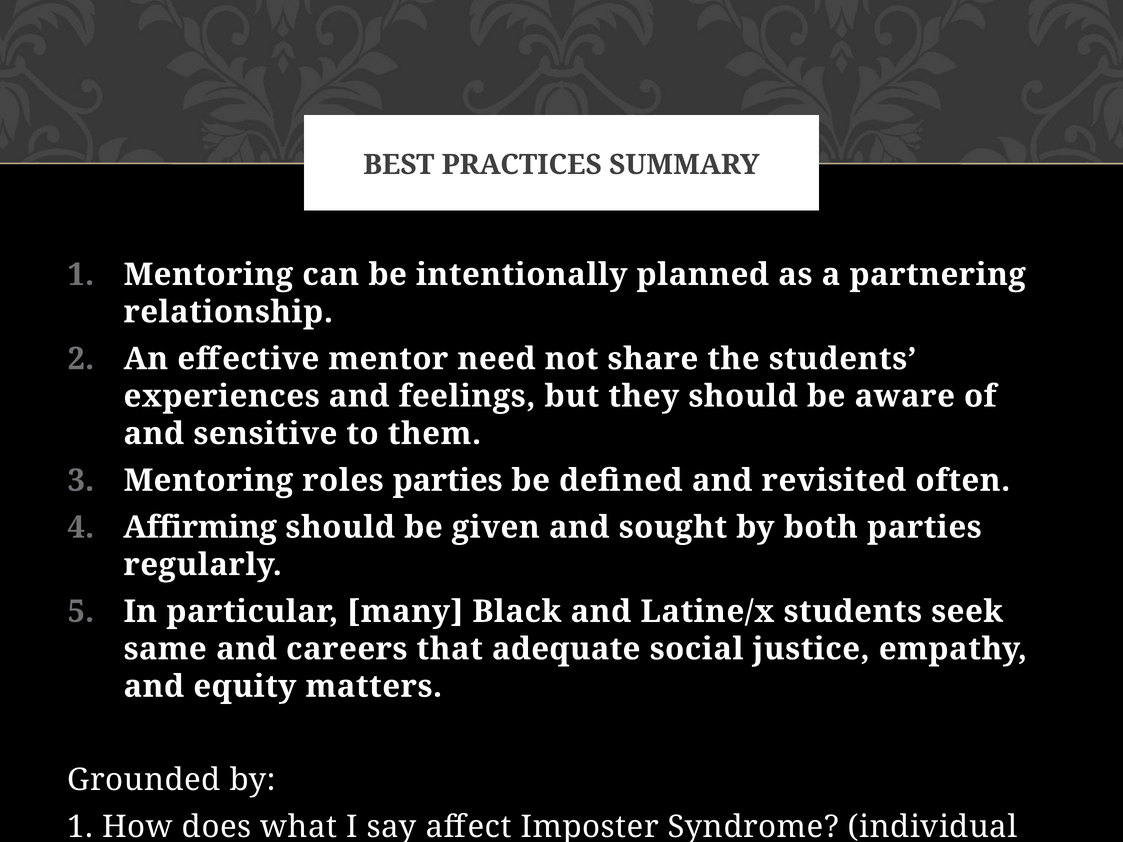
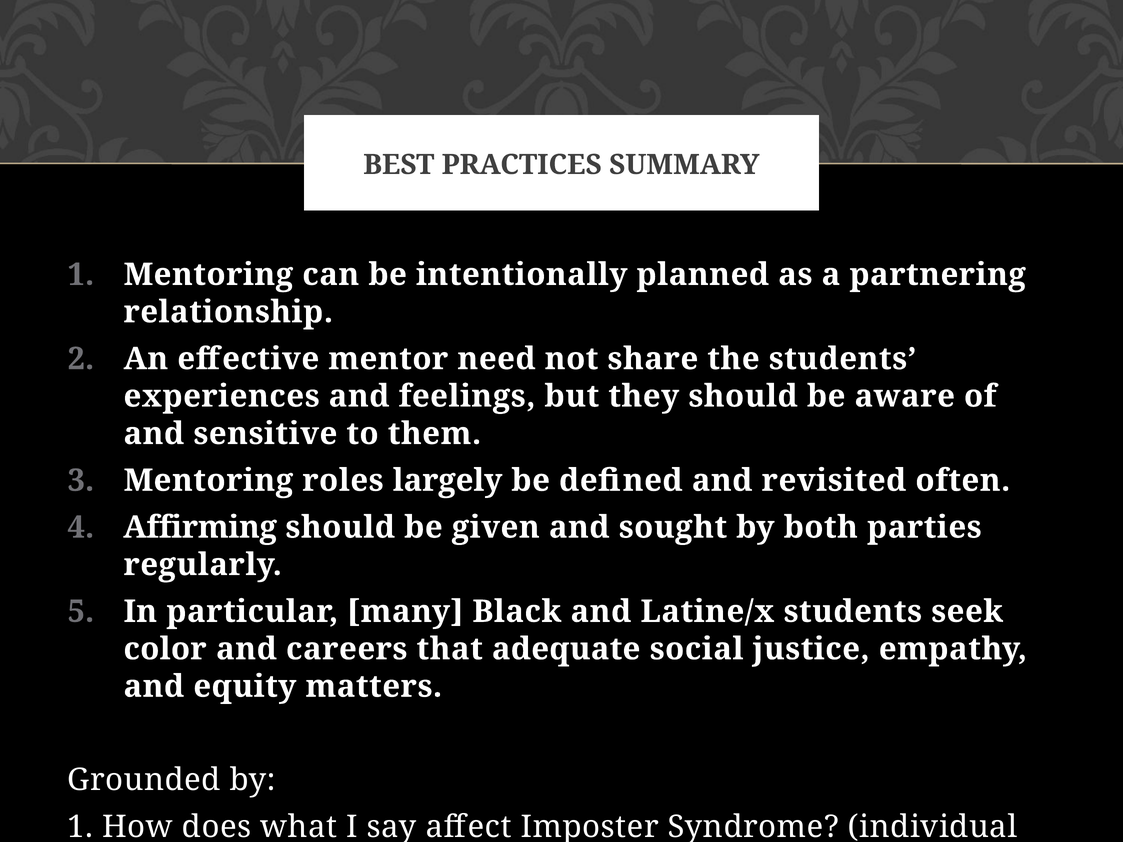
roles parties: parties -> largely
same: same -> color
